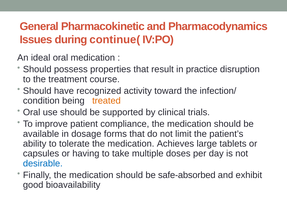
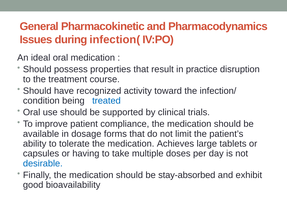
continue(: continue( -> infection(
treated colour: orange -> blue
safe-absorbed: safe-absorbed -> stay-absorbed
